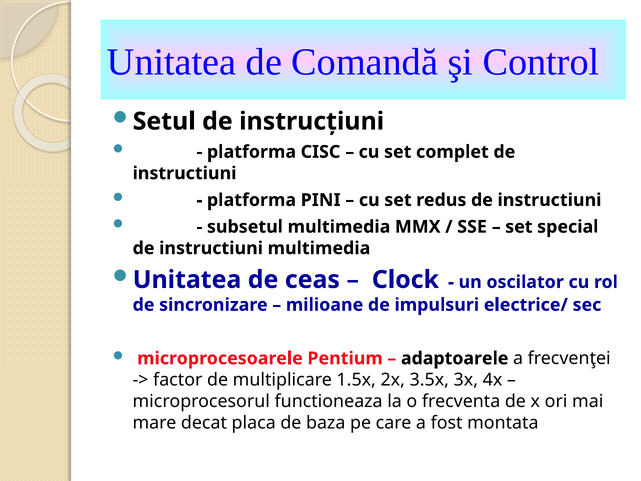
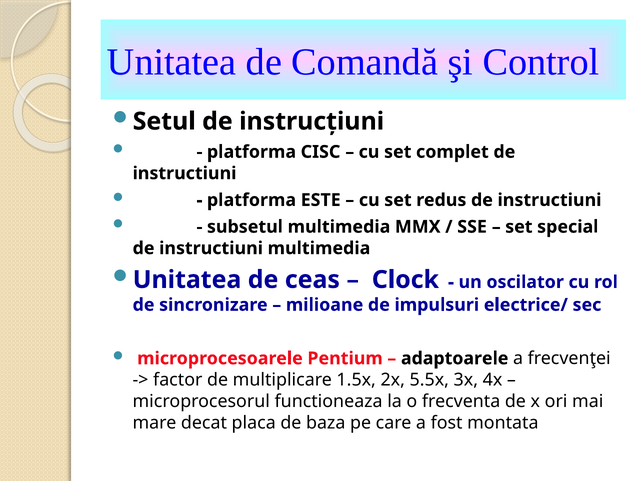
PINI: PINI -> ESTE
3.5x: 3.5x -> 5.5x
